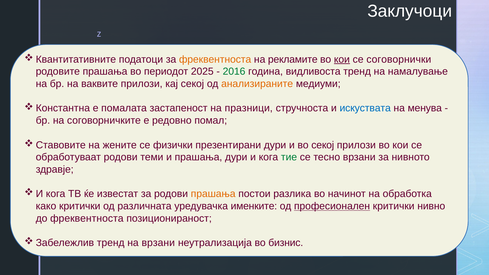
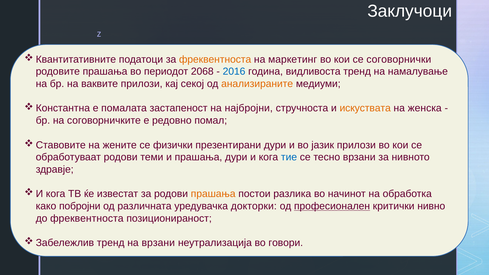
рекламите: рекламите -> маркетинг
кои at (342, 59) underline: present -> none
2025: 2025 -> 2068
2016 colour: green -> blue
празници: празници -> најбројни
искуствата colour: blue -> orange
менува: менува -> женска
во секој: секој -> јазик
тие colour: green -> blue
како критички: критички -> побројни
именките: именките -> докторки
бизнис: бизнис -> говори
